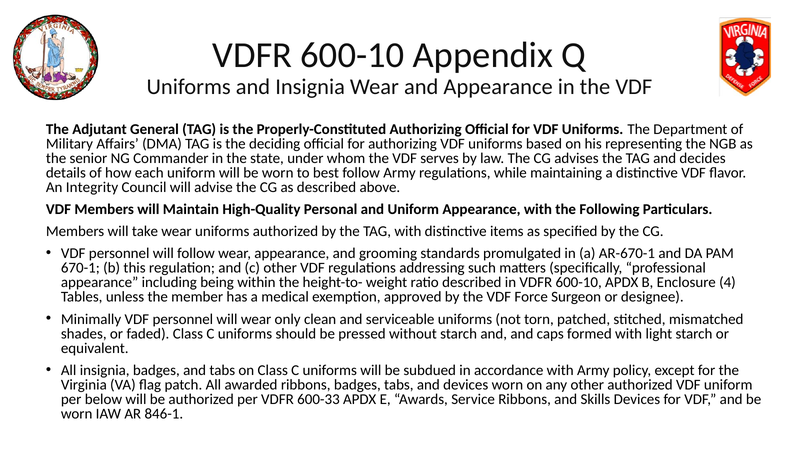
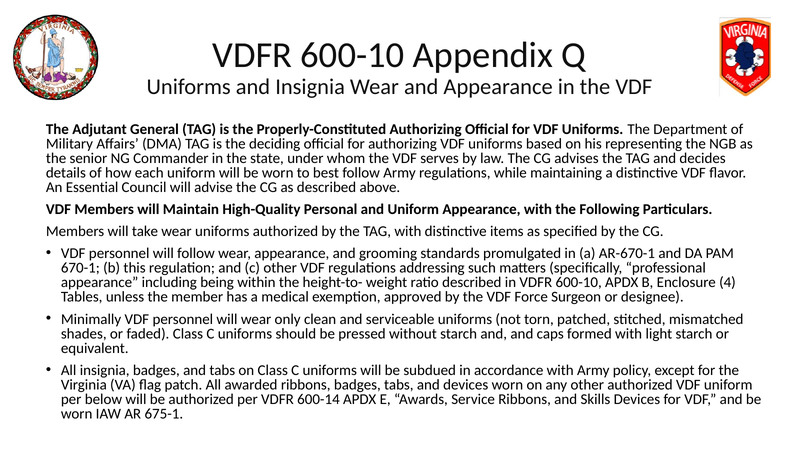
Integrity: Integrity -> Essential
600-33: 600-33 -> 600-14
846-1: 846-1 -> 675-1
